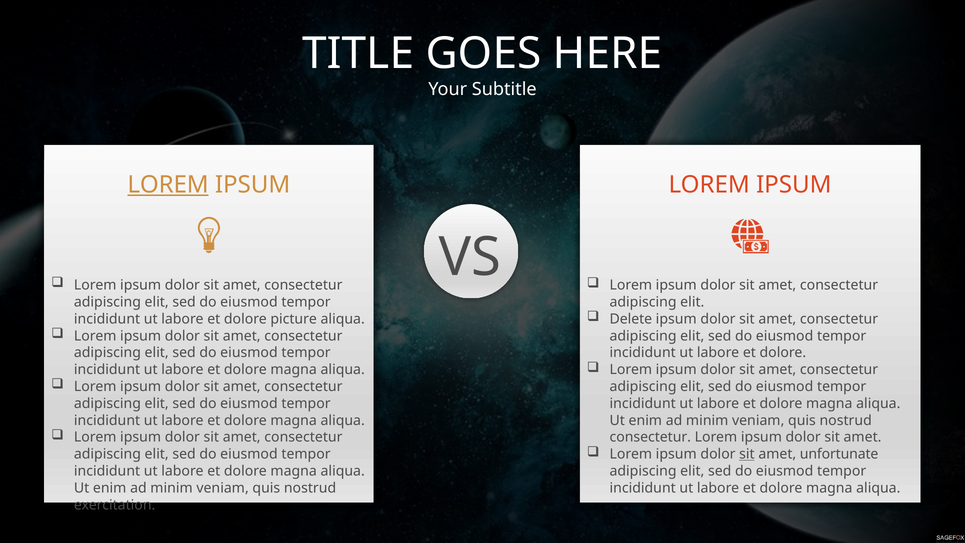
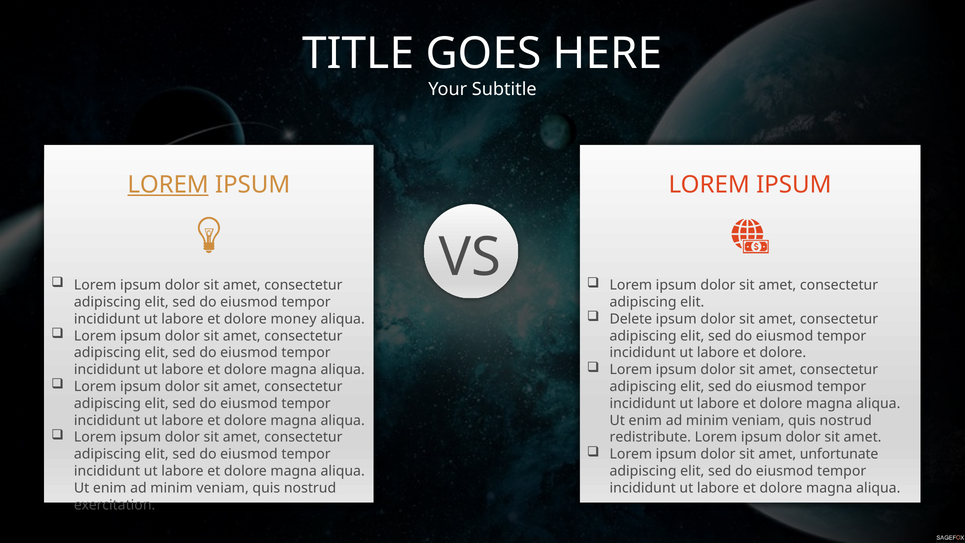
picture: picture -> money
consectetur at (650, 437): consectetur -> redistribute
sit at (747, 454) underline: present -> none
